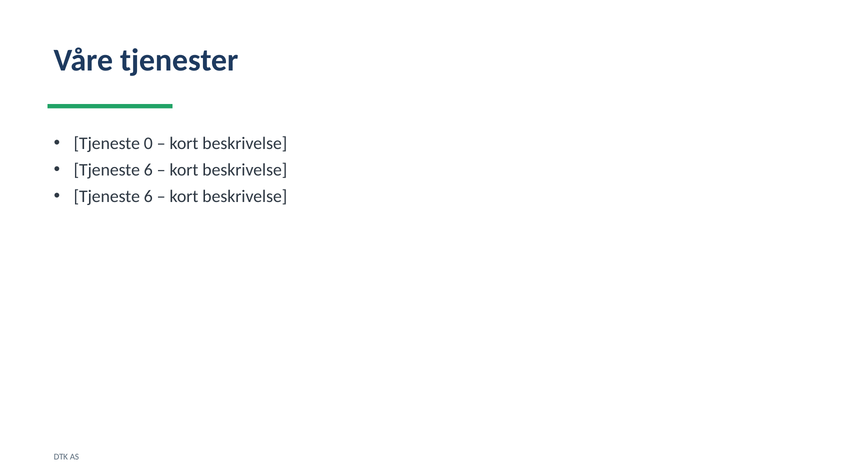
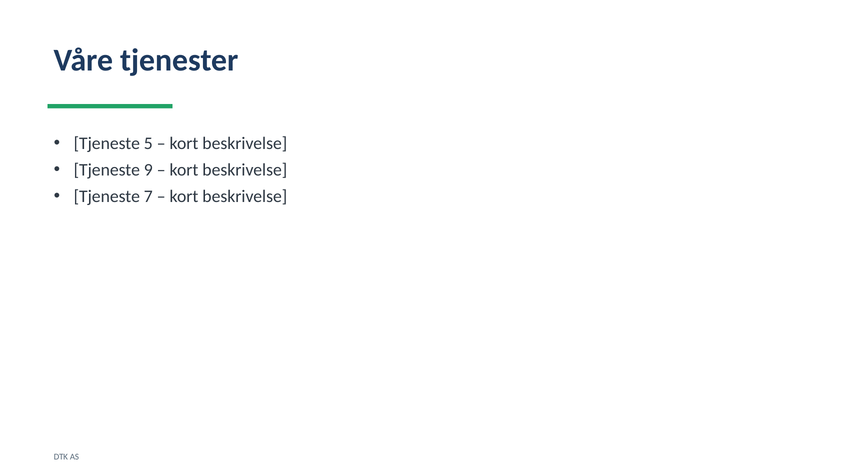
0: 0 -> 5
6 at (148, 170): 6 -> 9
6 at (148, 196): 6 -> 7
